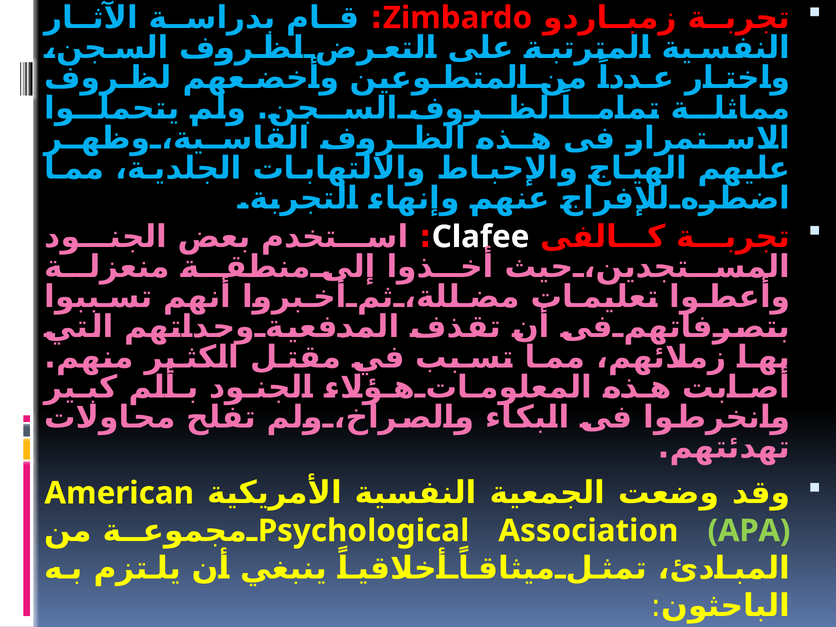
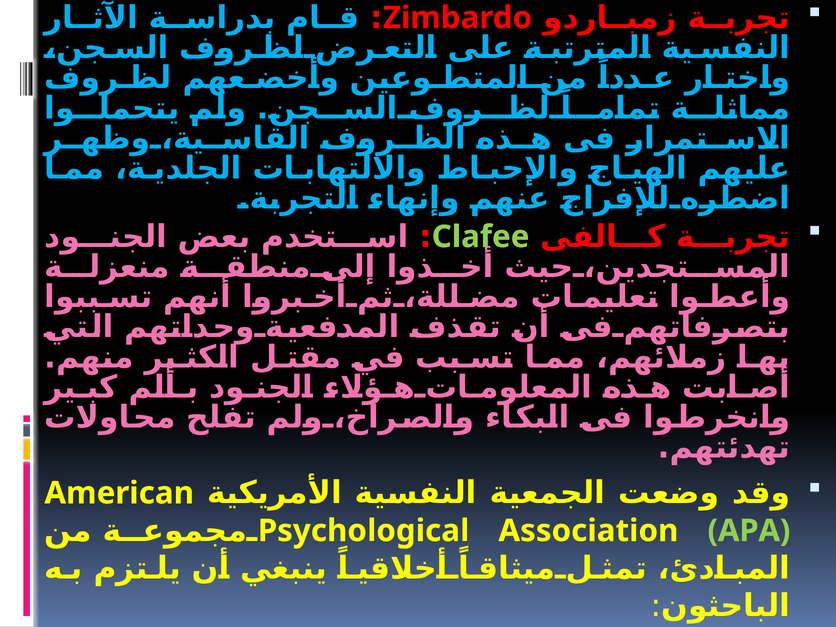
Clafee colour: white -> light green
